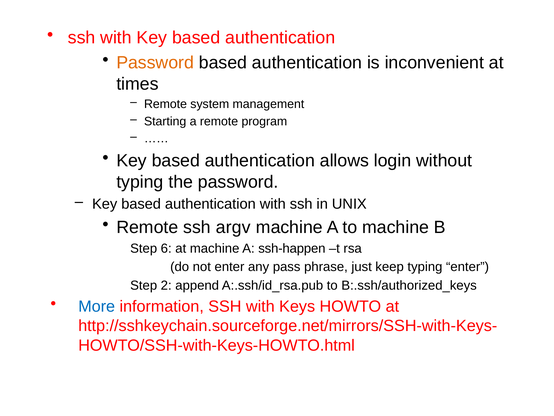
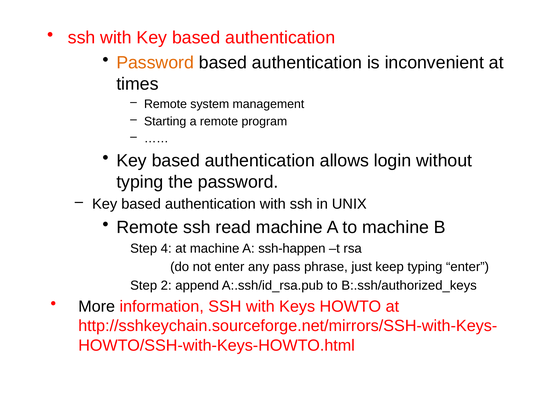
argv: argv -> read
6: 6 -> 4
More colour: blue -> black
